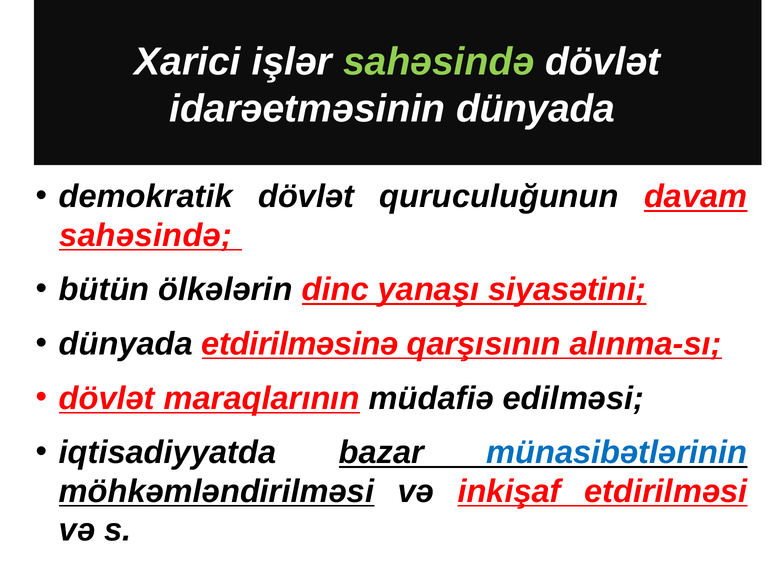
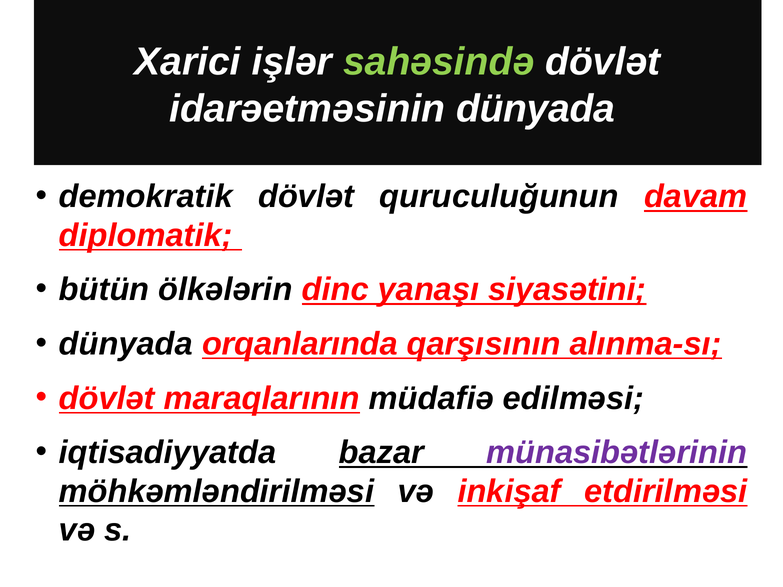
sahəsində at (146, 235): sahəsində -> diplomatik
etdirilməsinə: etdirilməsinə -> orqanlarında
münasibətlərinin colour: blue -> purple
